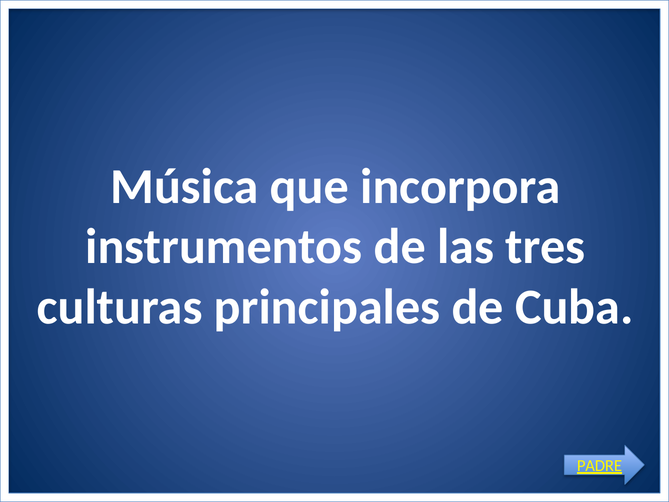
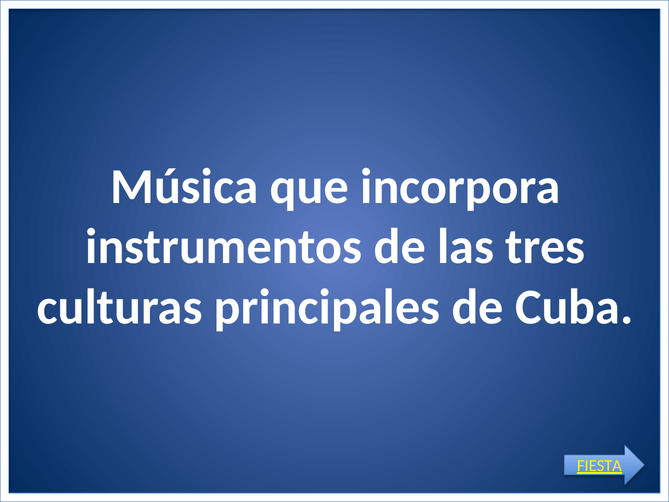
PADRE: PADRE -> FIESTA
